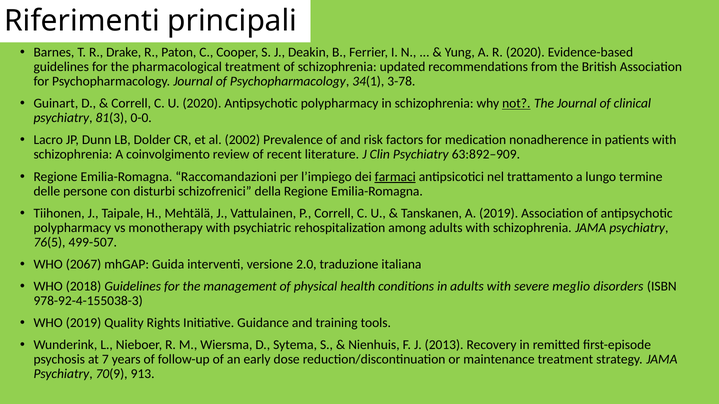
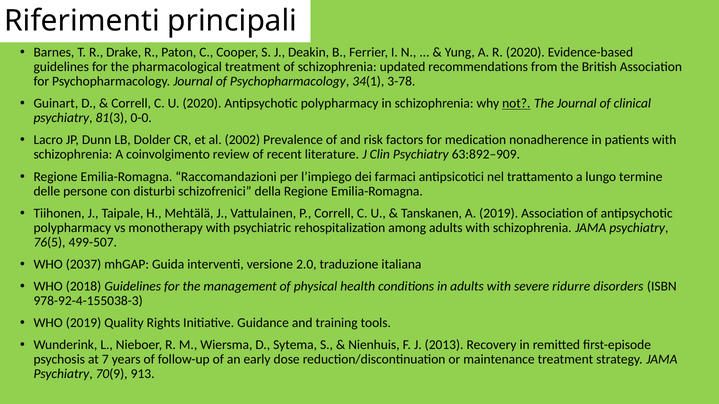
farmaci underline: present -> none
2067: 2067 -> 2037
meglio: meglio -> ridurre
